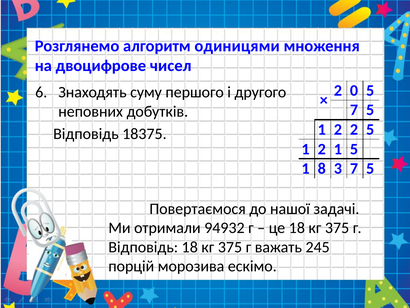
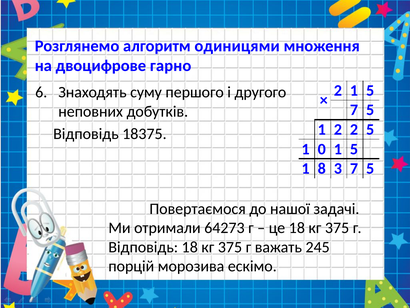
чисел: чисел -> гарно
2 0: 0 -> 1
2 at (322, 149): 2 -> 0
94932: 94932 -> 64273
